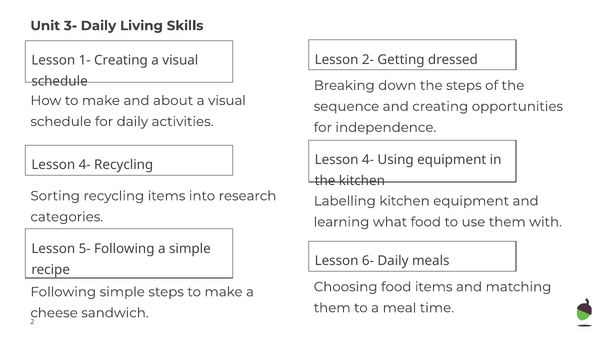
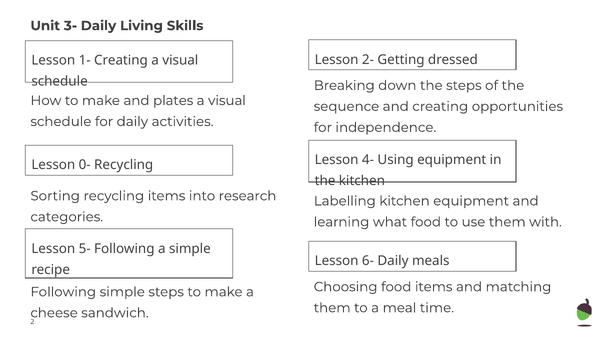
about: about -> plates
4- at (85, 165): 4- -> 0-
